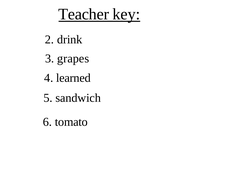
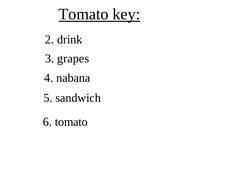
Teacher at (84, 14): Teacher -> Tomato
learned: learned -> nabana
